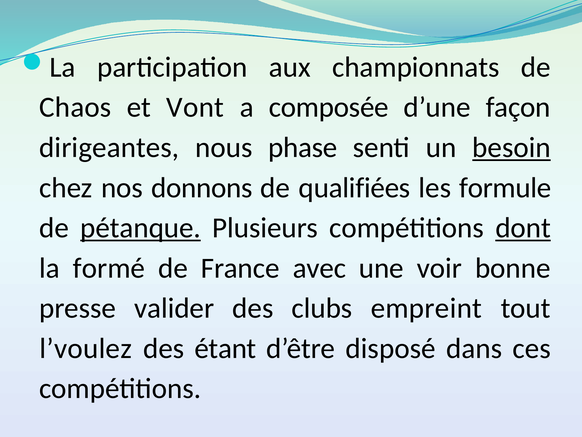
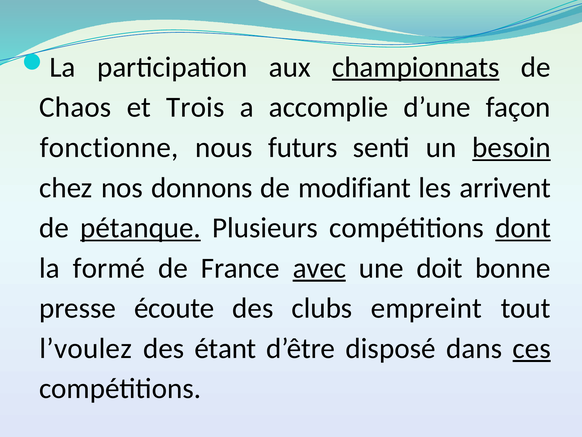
championnats underline: none -> present
Vont: Vont -> Trois
composée: composée -> accomplie
dirigeantes: dirigeantes -> fonctionne
phase: phase -> futurs
qualifiées: qualifiées -> modifiant
formule: formule -> arrivent
avec underline: none -> present
voir: voir -> doit
valider: valider -> écoute
ces underline: none -> present
